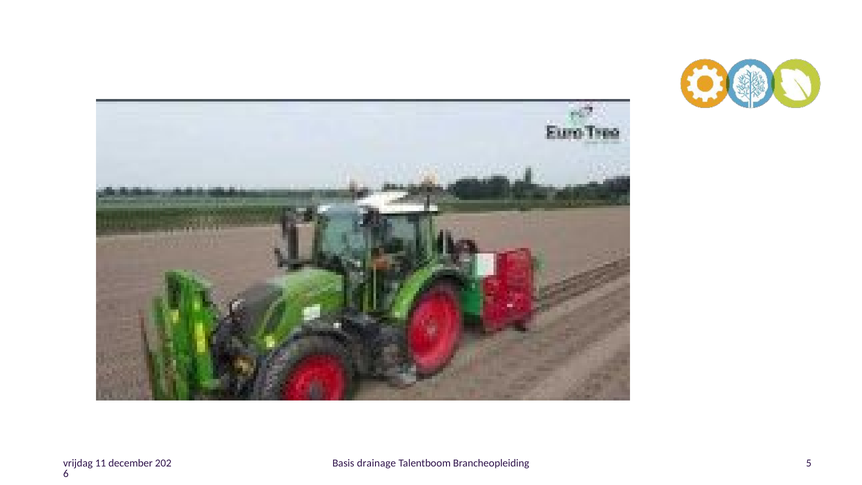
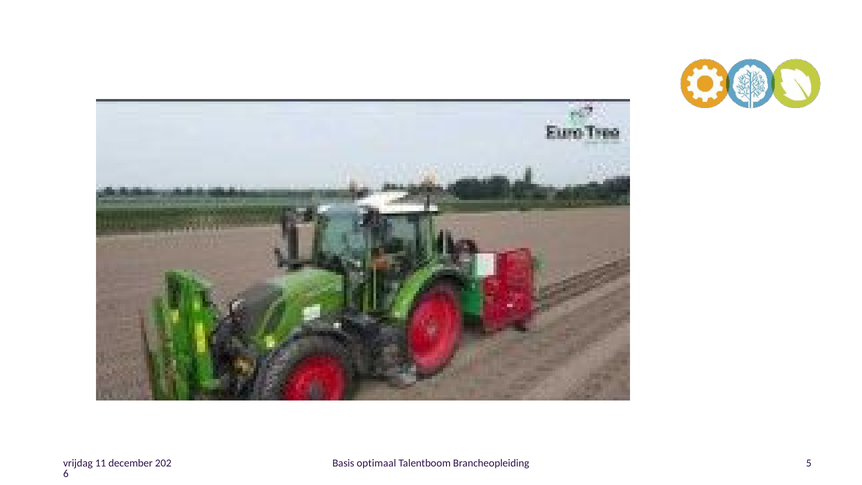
drainage: drainage -> optimaal
